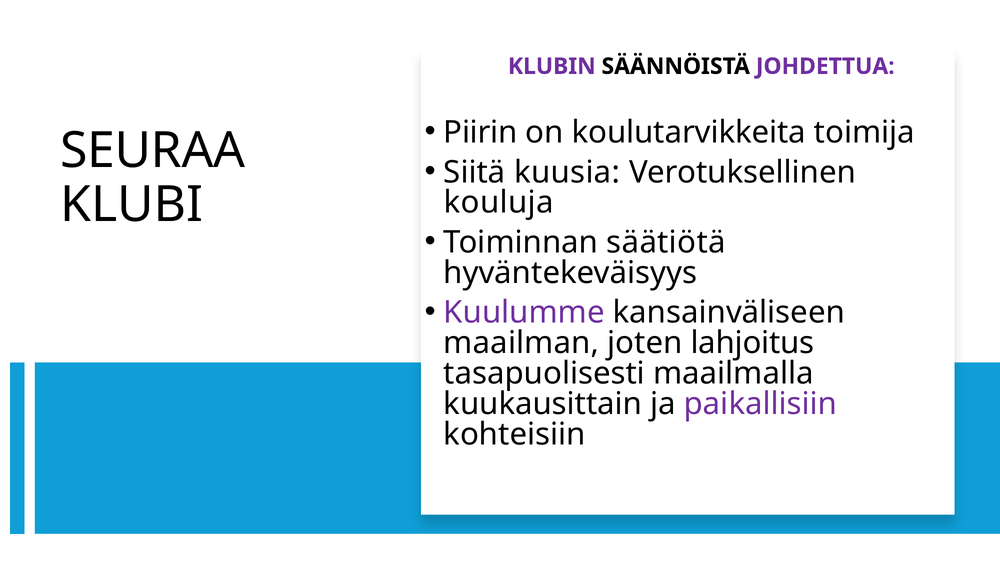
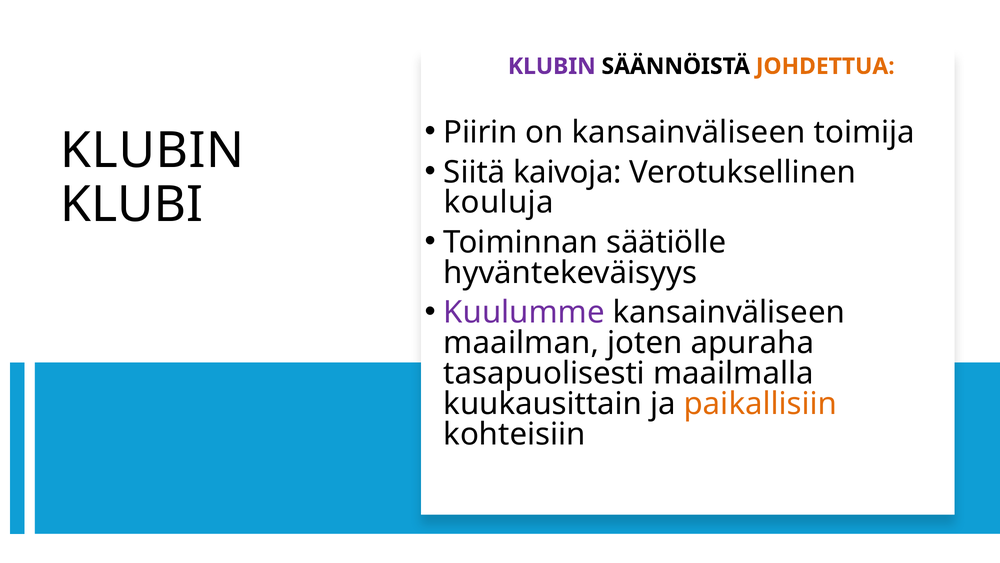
JOHDETTUA colour: purple -> orange
on koulutarvikkeita: koulutarvikkeita -> kansainväliseen
SEURAA at (153, 150): SEURAA -> KLUBIN
kuusia: kuusia -> kaivoja
säätiötä: säätiötä -> säätiölle
lahjoitus: lahjoitus -> apuraha
paikallisiin colour: purple -> orange
